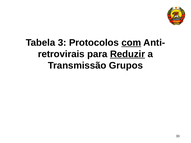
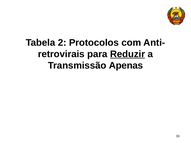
3: 3 -> 2
com underline: present -> none
Grupos: Grupos -> Apenas
